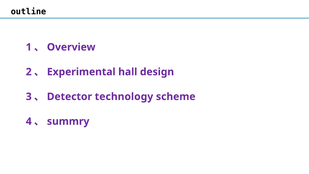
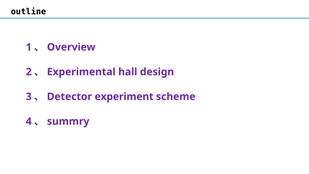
technology: technology -> experiment
